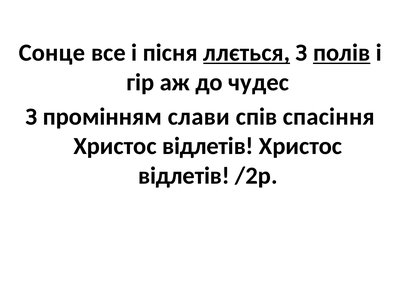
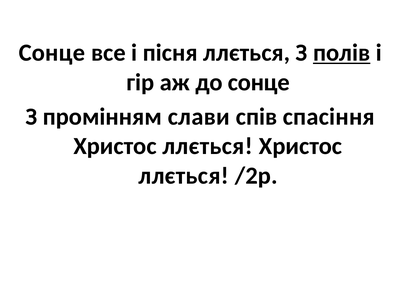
ллється at (247, 53) underline: present -> none
до чудес: чудес -> сонце
відлетів at (208, 146): відлетів -> ллється
відлетів at (184, 175): відлетів -> ллється
